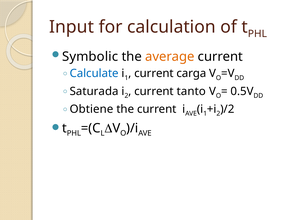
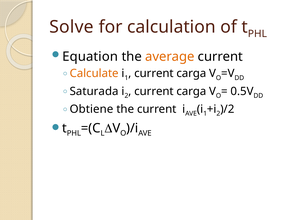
Input: Input -> Solve
Symbolic: Symbolic -> Equation
Calculate colour: blue -> orange
tanto at (191, 91): tanto -> carga
